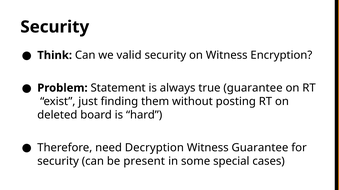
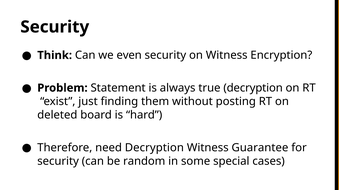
valid: valid -> even
true guarantee: guarantee -> decryption
present: present -> random
